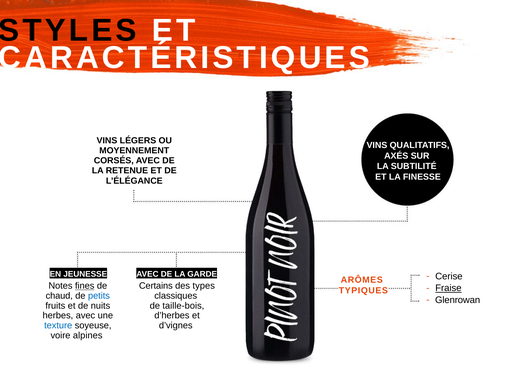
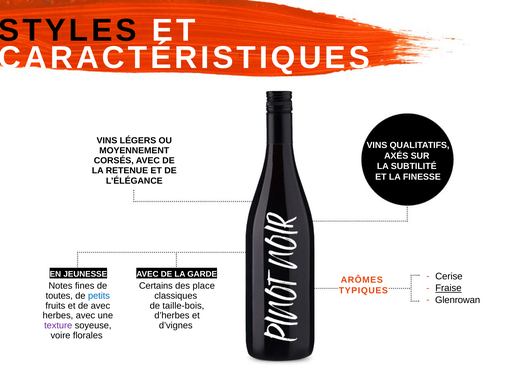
fines underline: present -> none
types: types -> place
chaud: chaud -> toutes
de nuits: nuits -> avec
texture colour: blue -> purple
alpines: alpines -> florales
